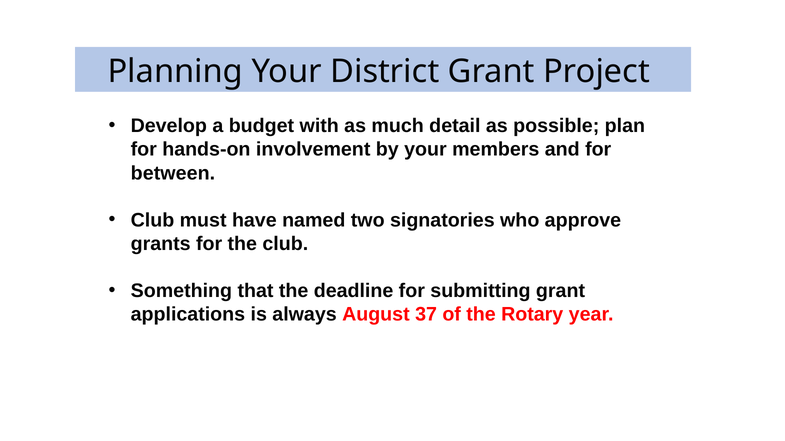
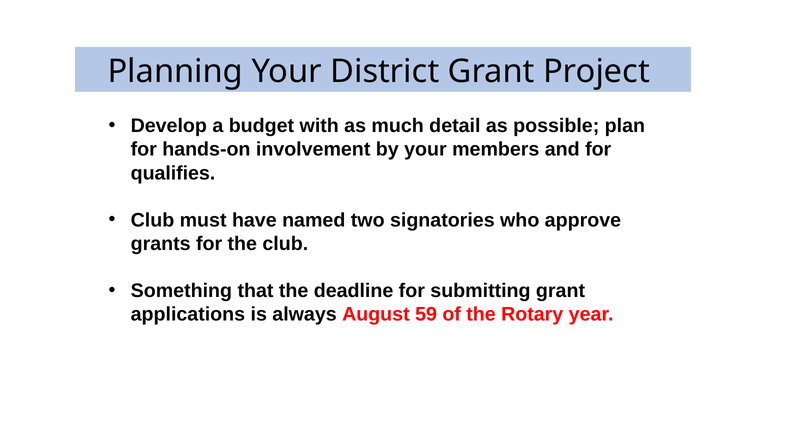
between: between -> qualifies
37: 37 -> 59
